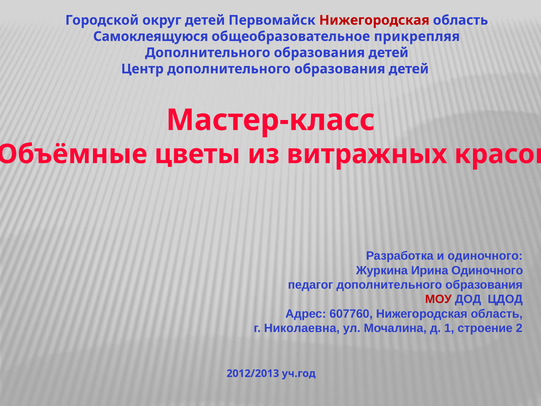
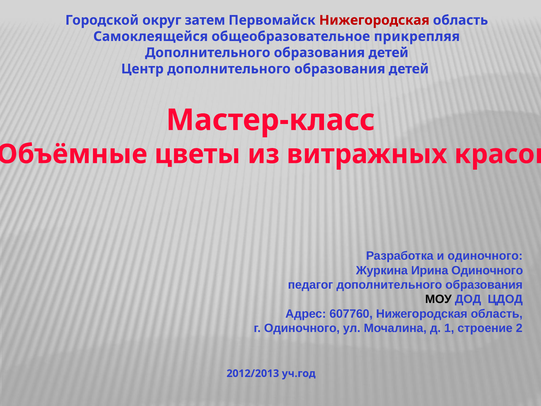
округ детей: детей -> затем
Самоклеящуюся: Самоклеящуюся -> Самоклеящейся
МОУ colour: red -> black
г Николаевна: Николаевна -> Одиночного
